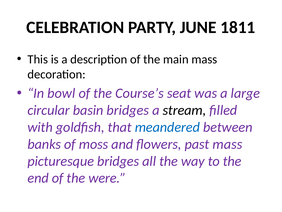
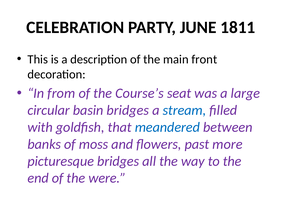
main mass: mass -> front
bowl: bowl -> from
stream colour: black -> blue
past mass: mass -> more
